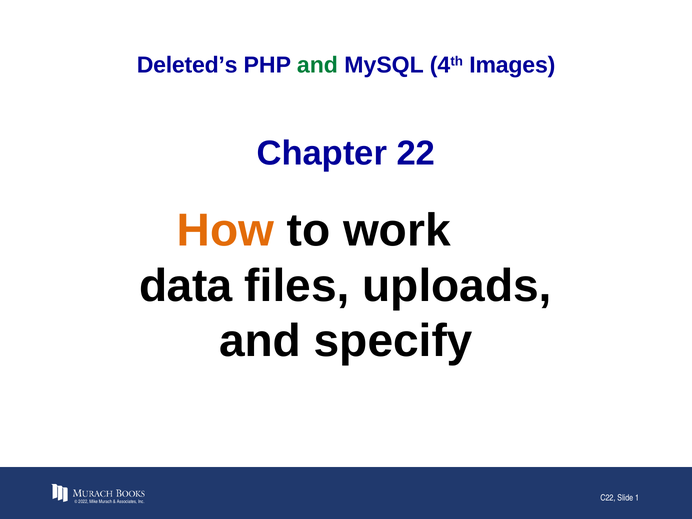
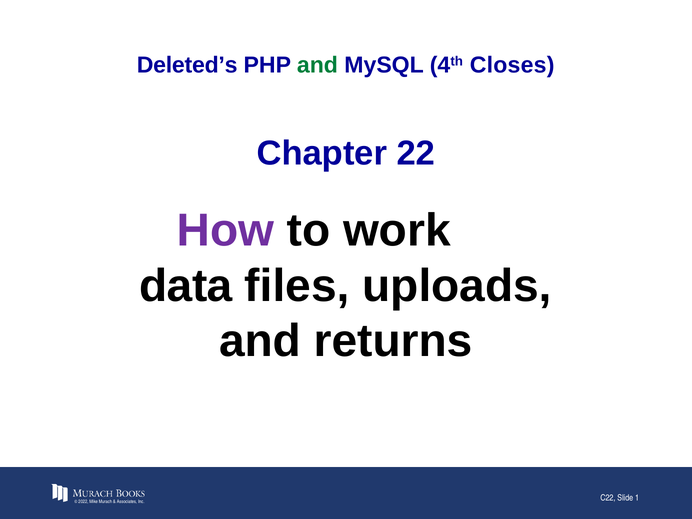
Images: Images -> Closes
How colour: orange -> purple
specify: specify -> returns
